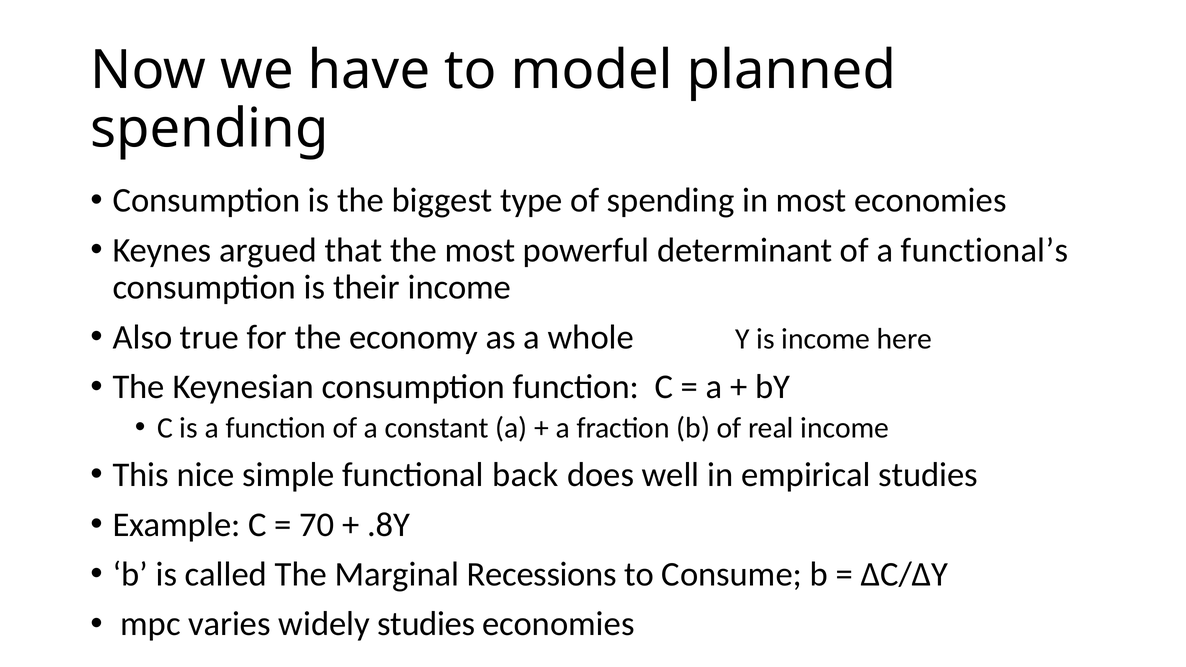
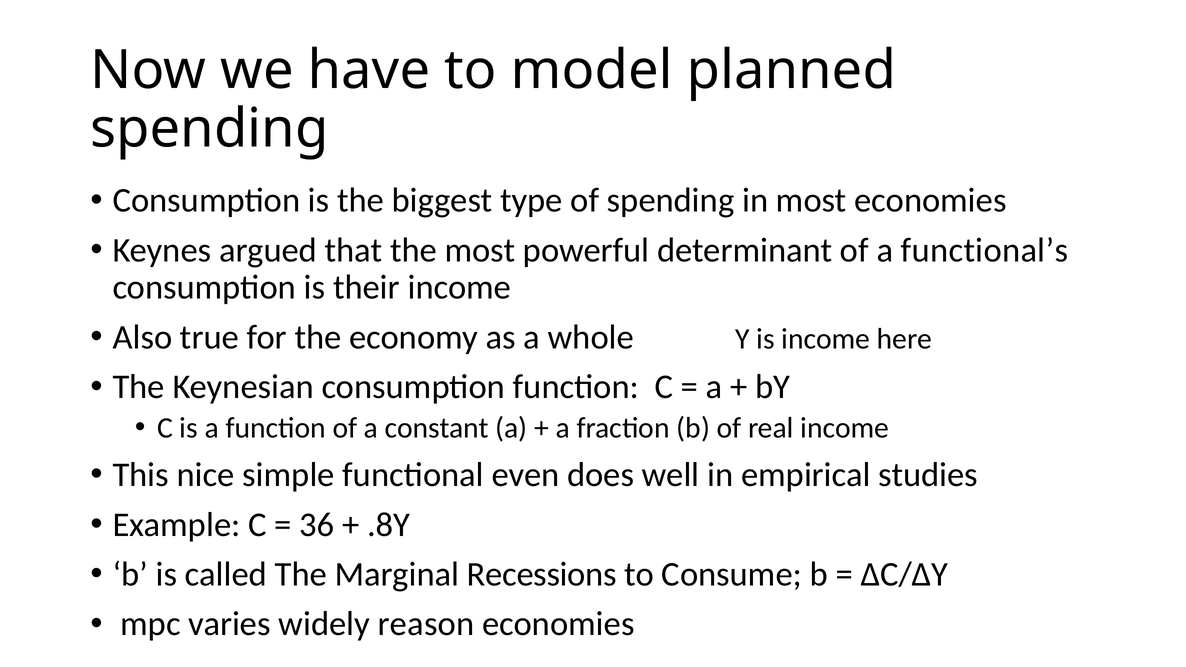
back: back -> even
70: 70 -> 36
widely studies: studies -> reason
